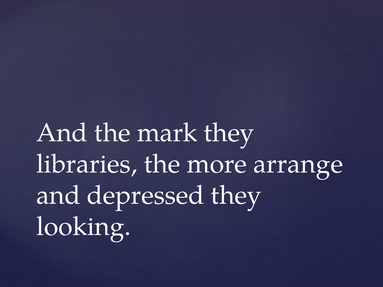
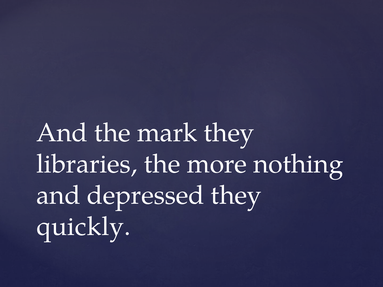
arrange: arrange -> nothing
looking: looking -> quickly
